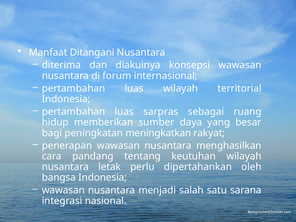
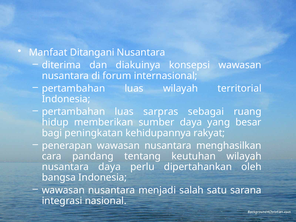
meningkatkan: meningkatkan -> kehidupannya
nusantara letak: letak -> daya
